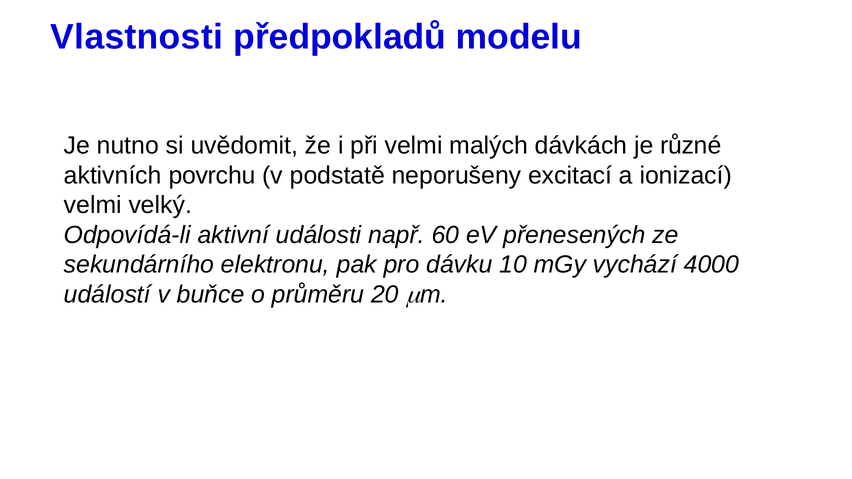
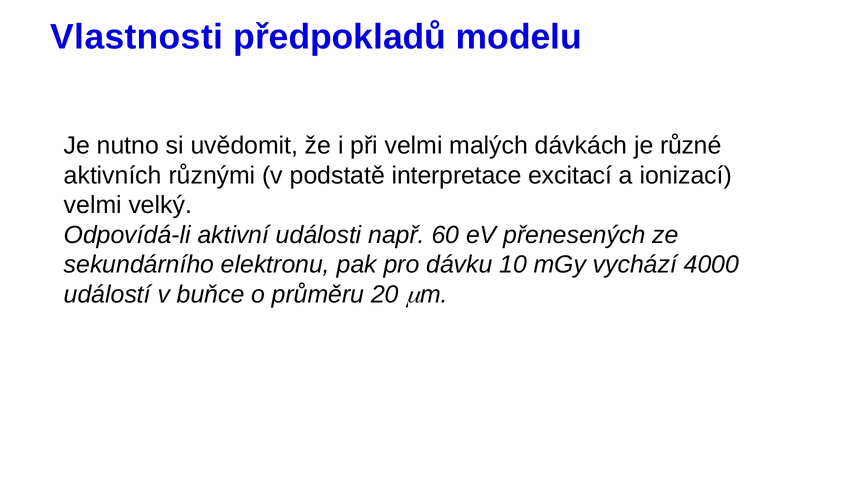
povrchu: povrchu -> různými
neporušeny: neporušeny -> interpretace
